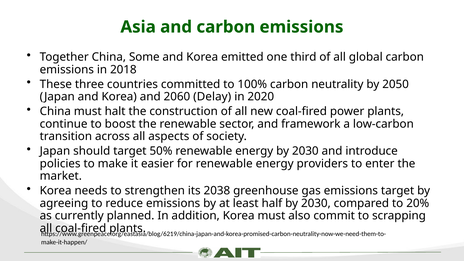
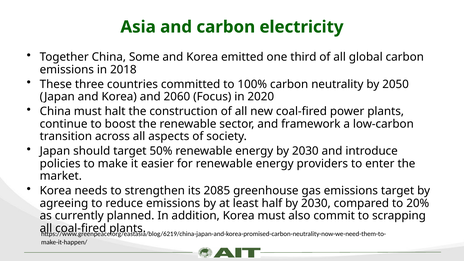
and carbon emissions: emissions -> electricity
Delay: Delay -> Focus
2038: 2038 -> 2085
